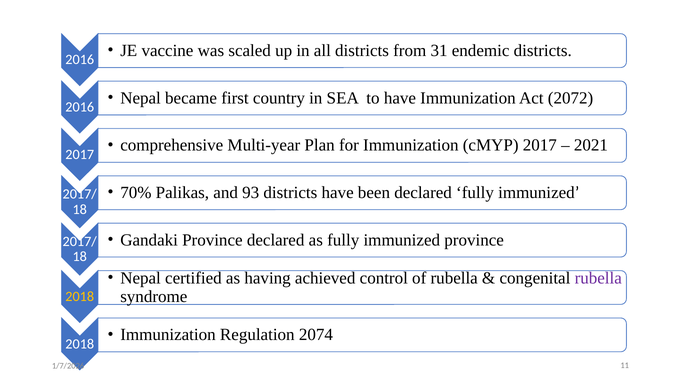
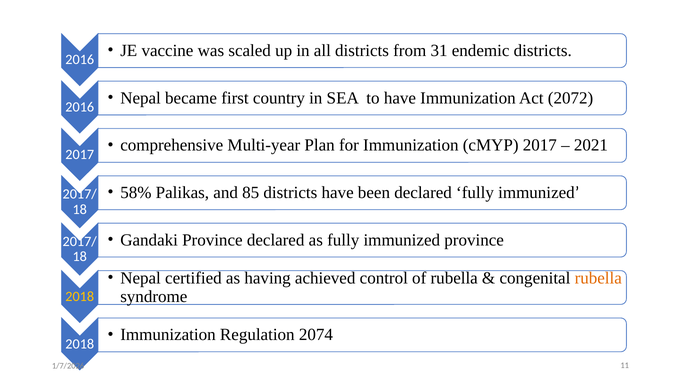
70%: 70% -> 58%
93: 93 -> 85
rubella at (598, 278) colour: purple -> orange
